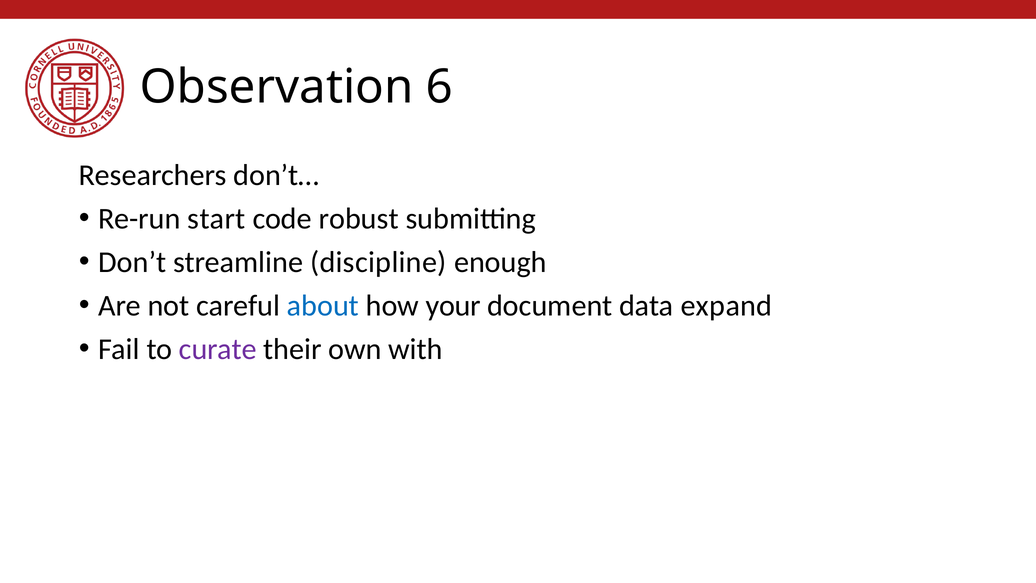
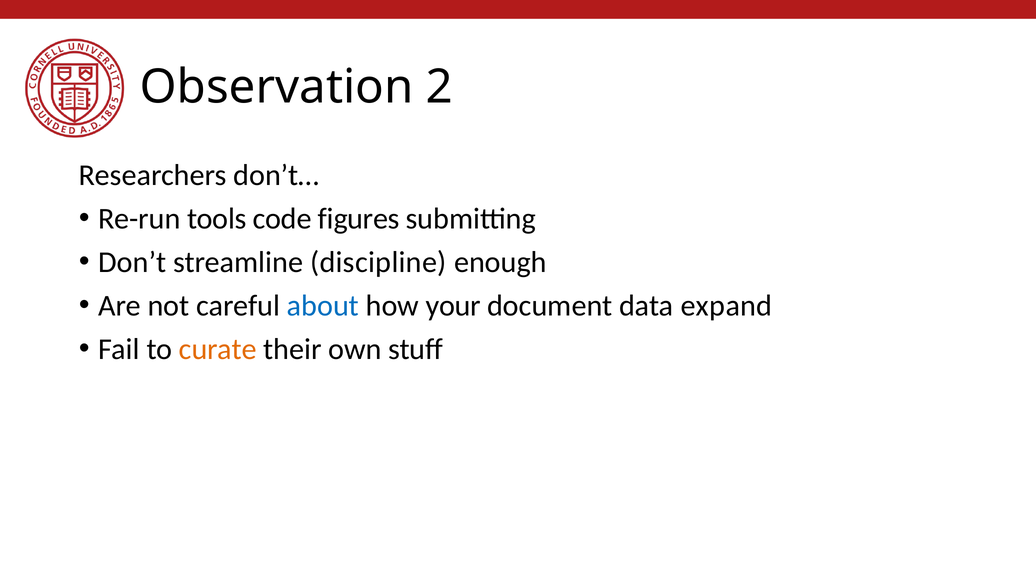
6: 6 -> 2
start: start -> tools
robust: robust -> figures
curate colour: purple -> orange
with: with -> stuff
